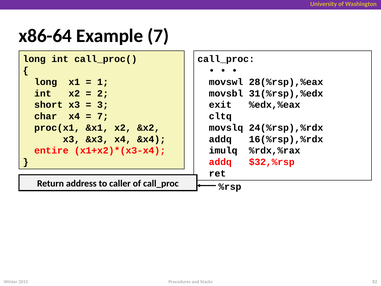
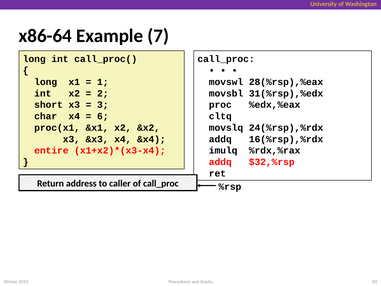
exit: exit -> proc
7 at (103, 116): 7 -> 6
